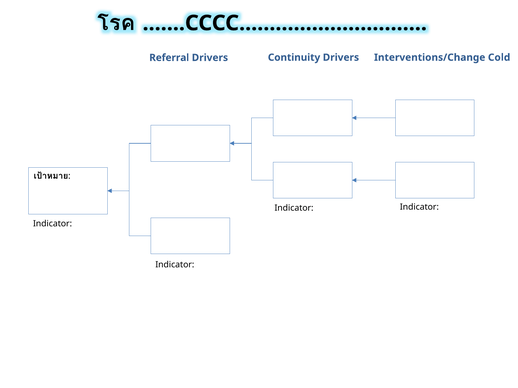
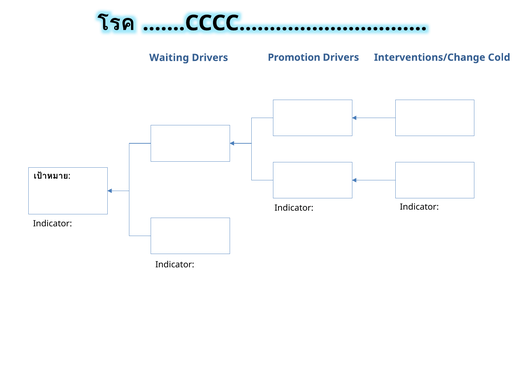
Referral: Referral -> Waiting
Continuity: Continuity -> Promotion
